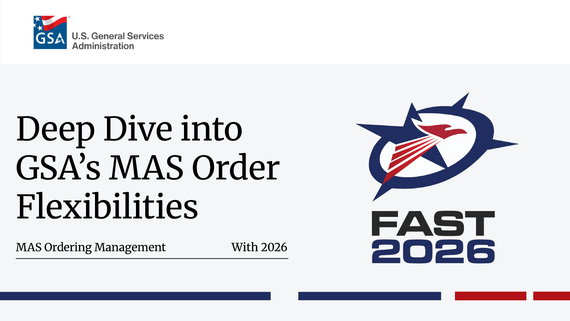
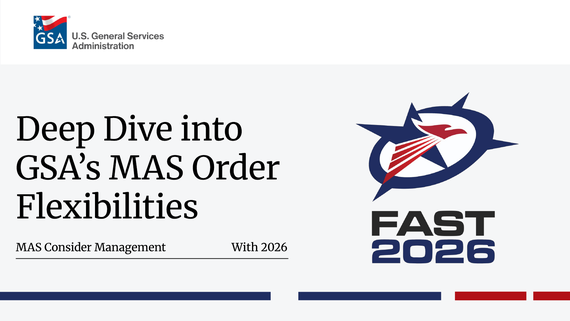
Ordering: Ordering -> Consider
